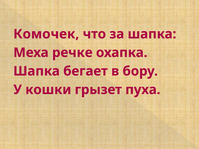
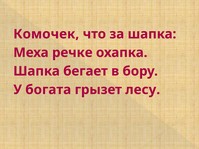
кошки: кошки -> богата
пуха: пуха -> лесу
